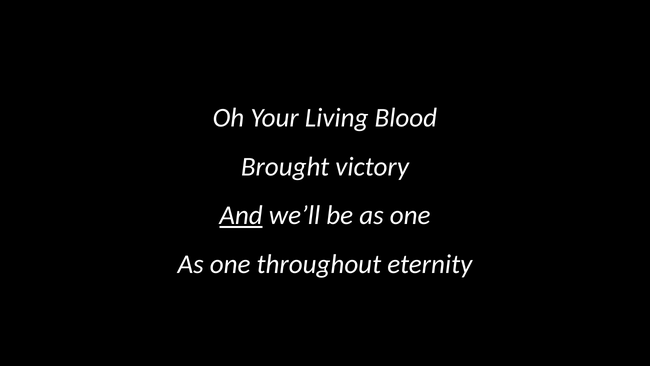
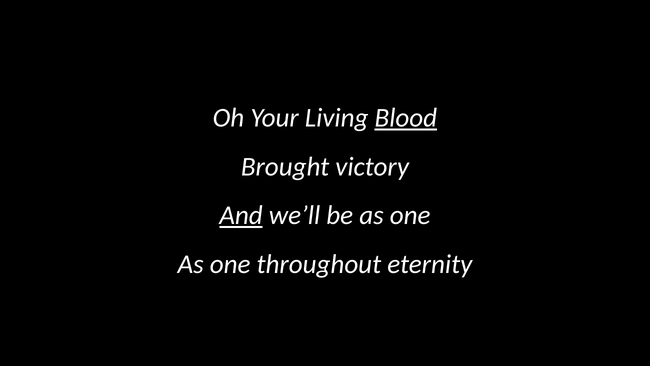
Blood underline: none -> present
